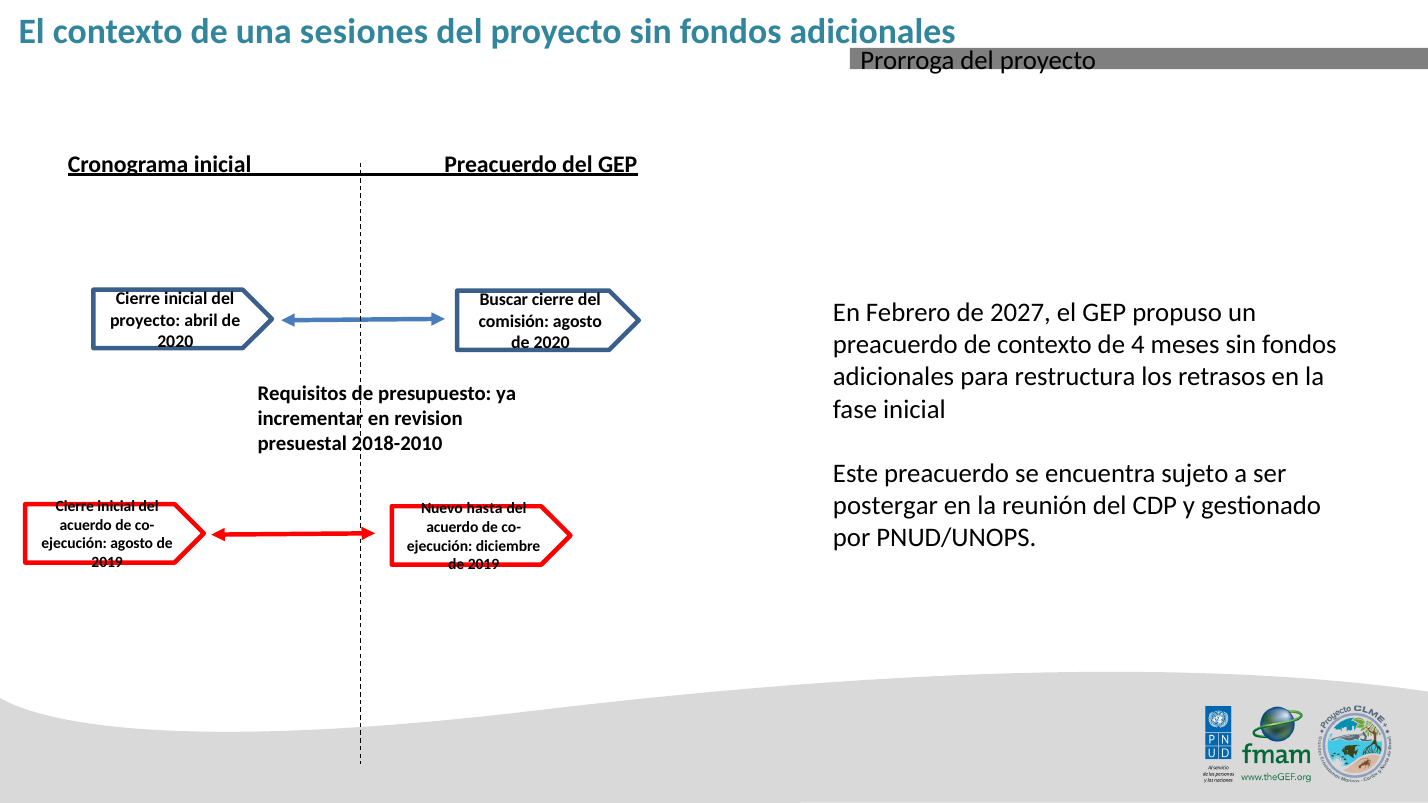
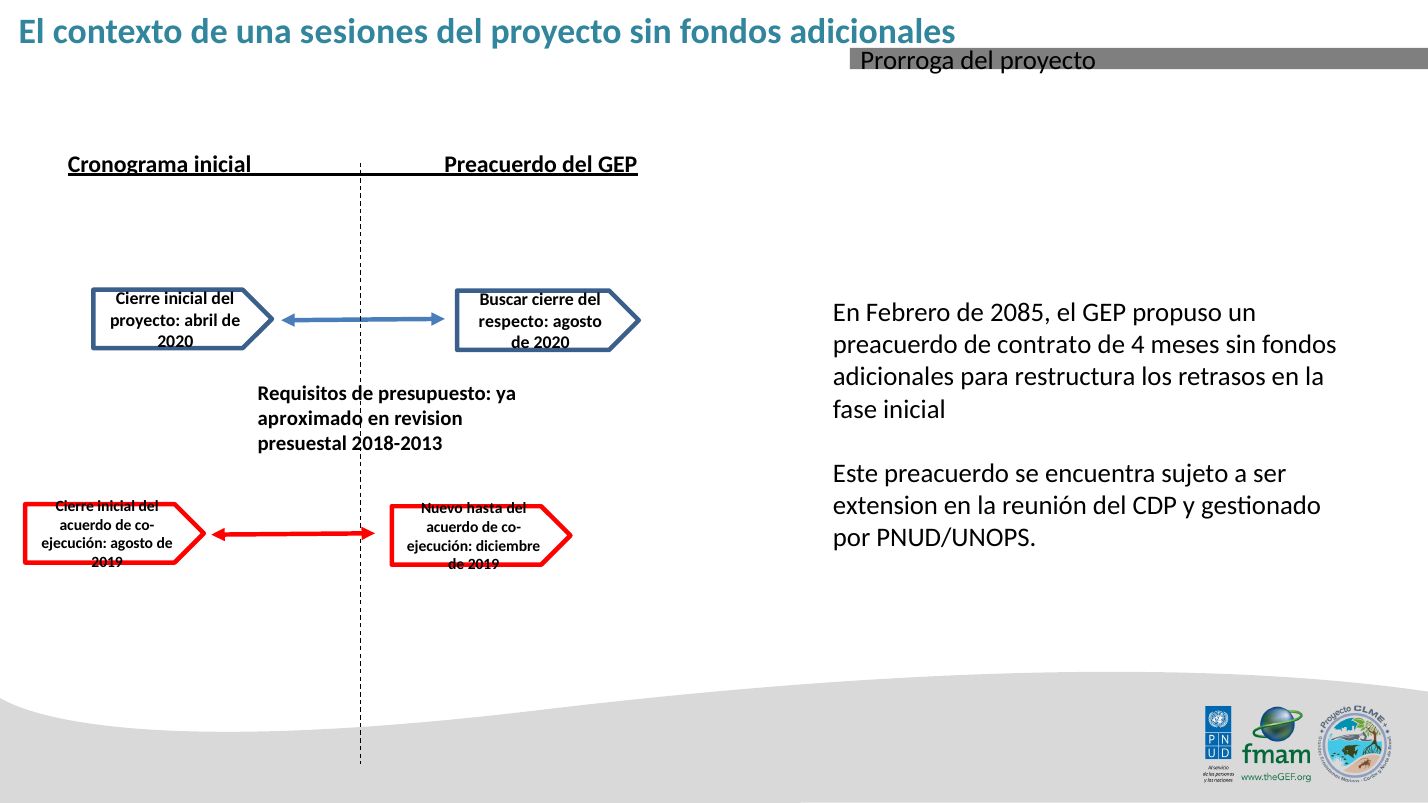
2027: 2027 -> 2085
comisión: comisión -> respecto
de contexto: contexto -> contrato
incrementar: incrementar -> aproximado
2018-2010: 2018-2010 -> 2018-2013
postergar: postergar -> extension
